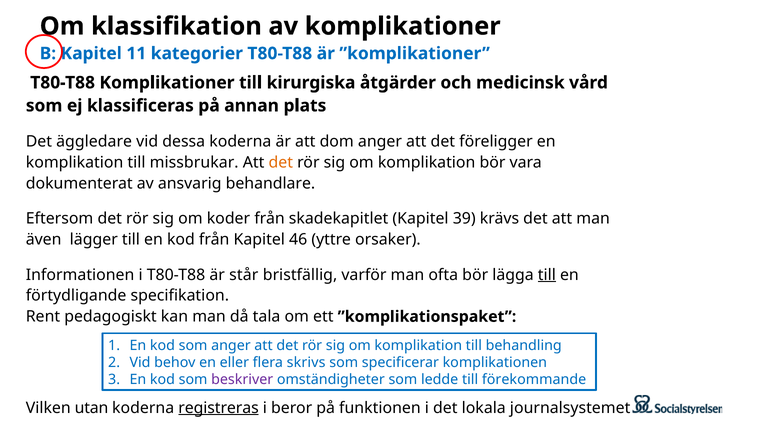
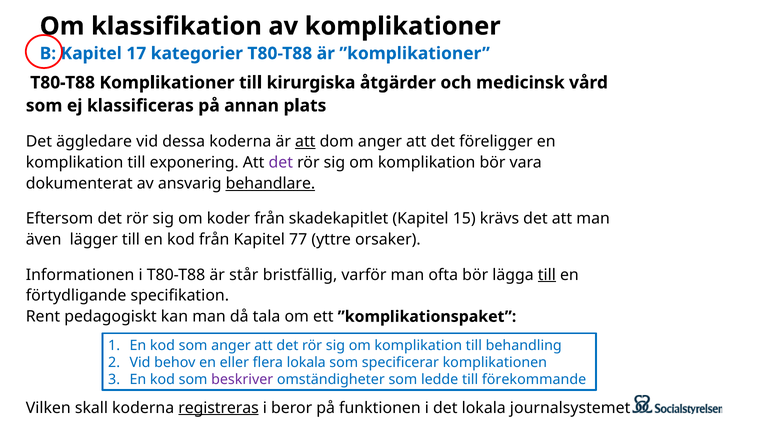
11: 11 -> 17
att at (305, 142) underline: none -> present
missbrukar: missbrukar -> exponering
det at (281, 163) colour: orange -> purple
behandlare underline: none -> present
39: 39 -> 15
46: 46 -> 77
flera skrivs: skrivs -> lokala
utan: utan -> skall
